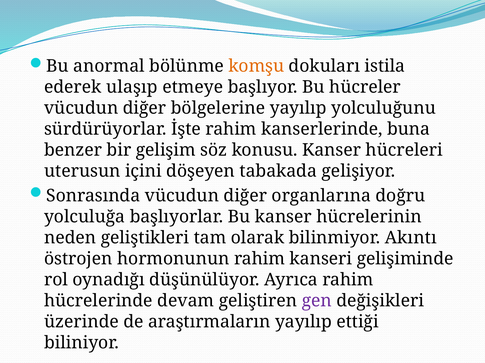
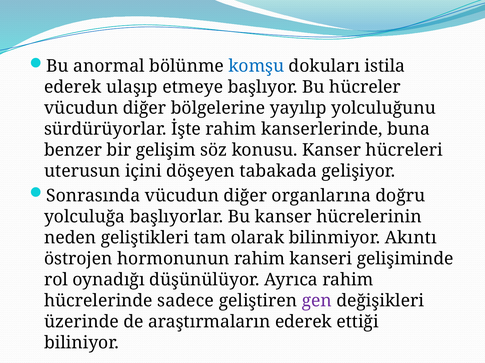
komşu colour: orange -> blue
devam: devam -> sadece
araştırmaların yayılıp: yayılıp -> ederek
